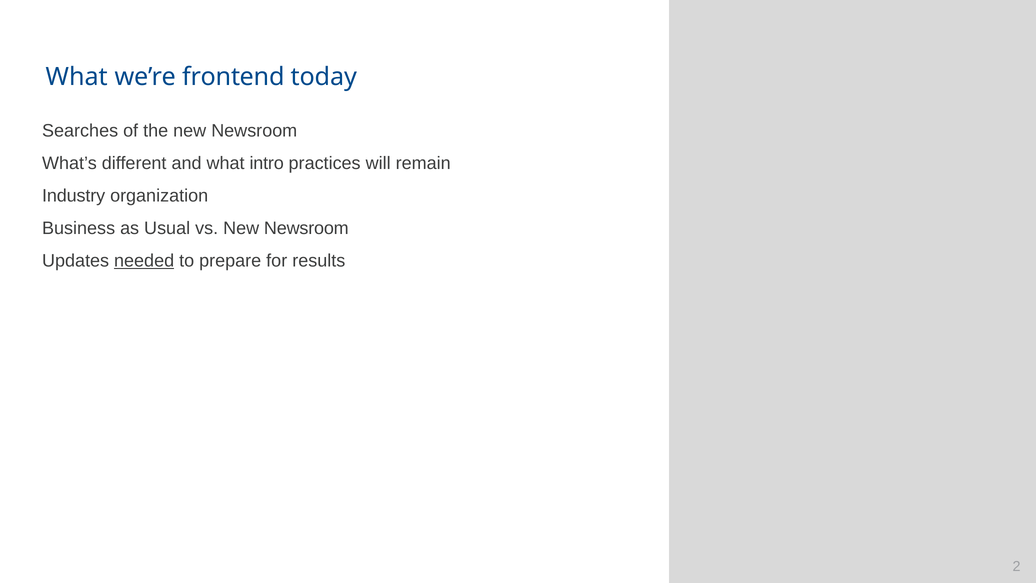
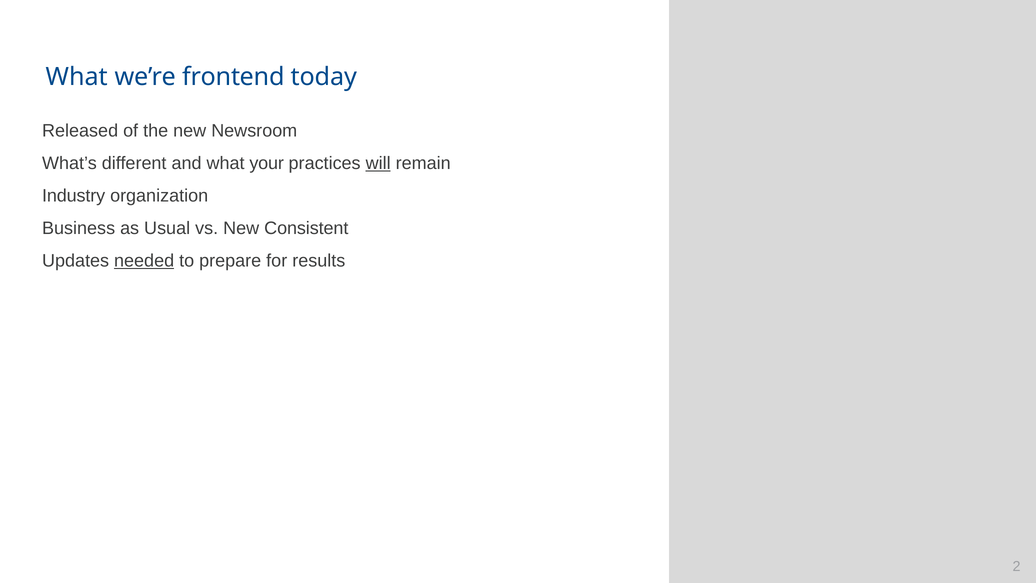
Searches: Searches -> Released
intro: intro -> your
will underline: none -> present
vs New Newsroom: Newsroom -> Consistent
